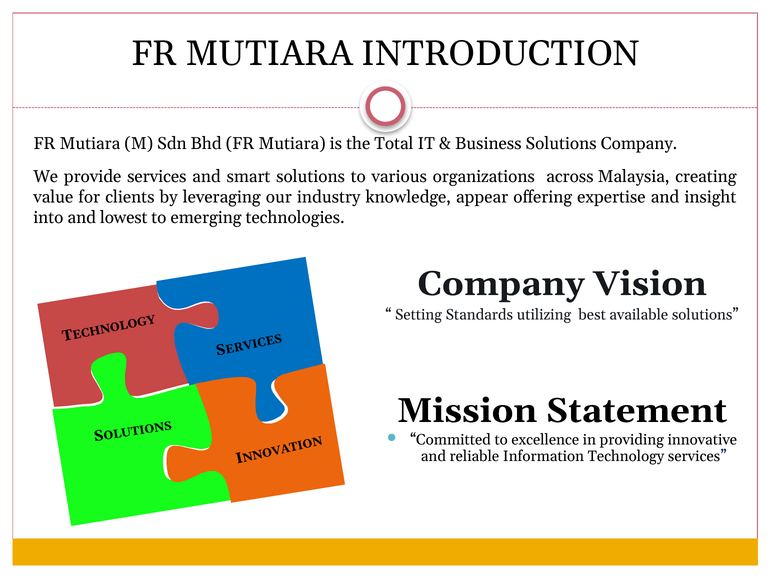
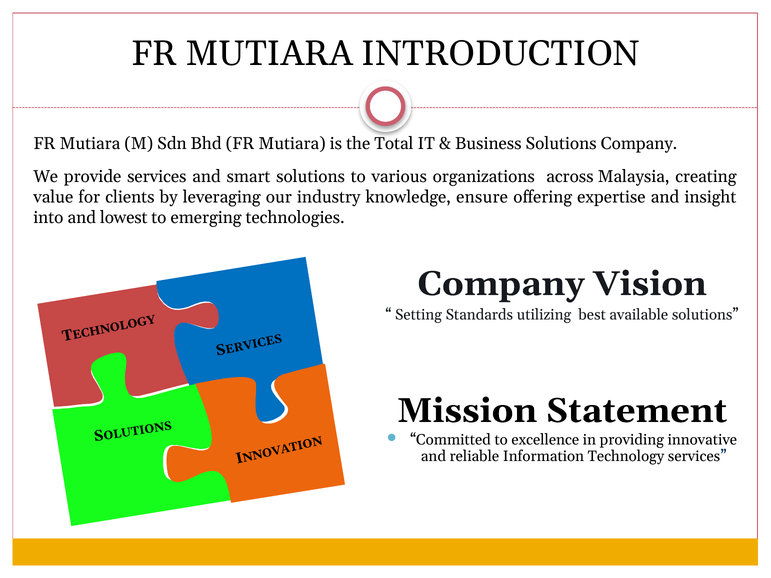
appear: appear -> ensure
